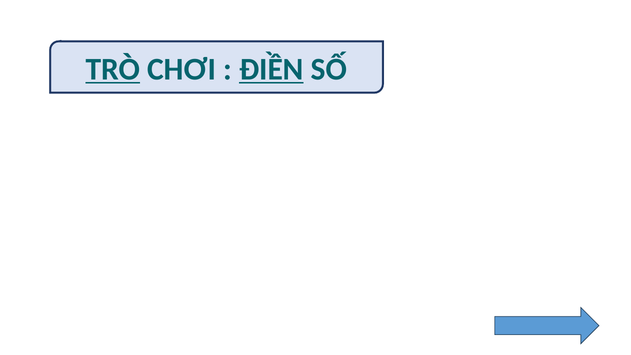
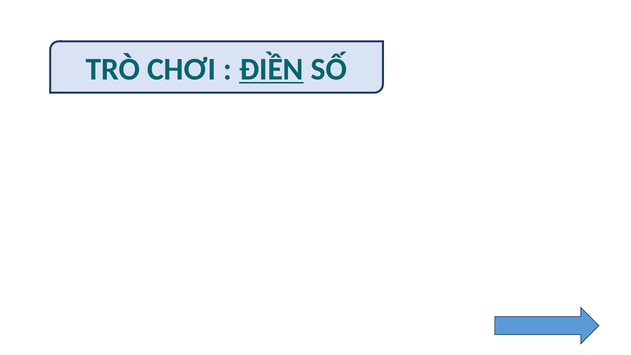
TRÒ underline: present -> none
